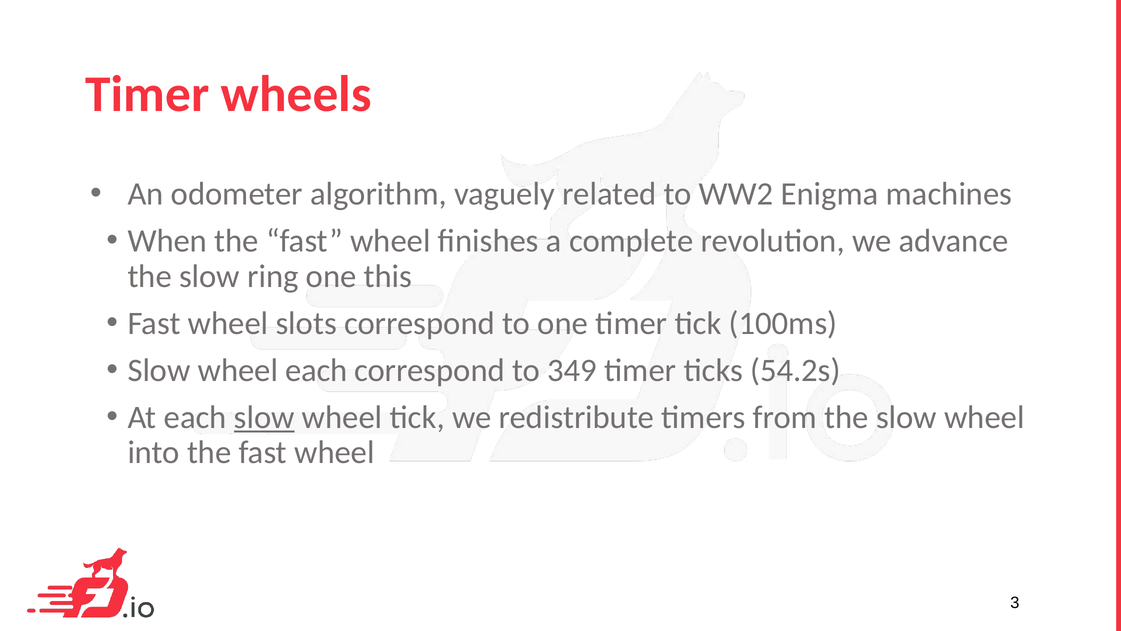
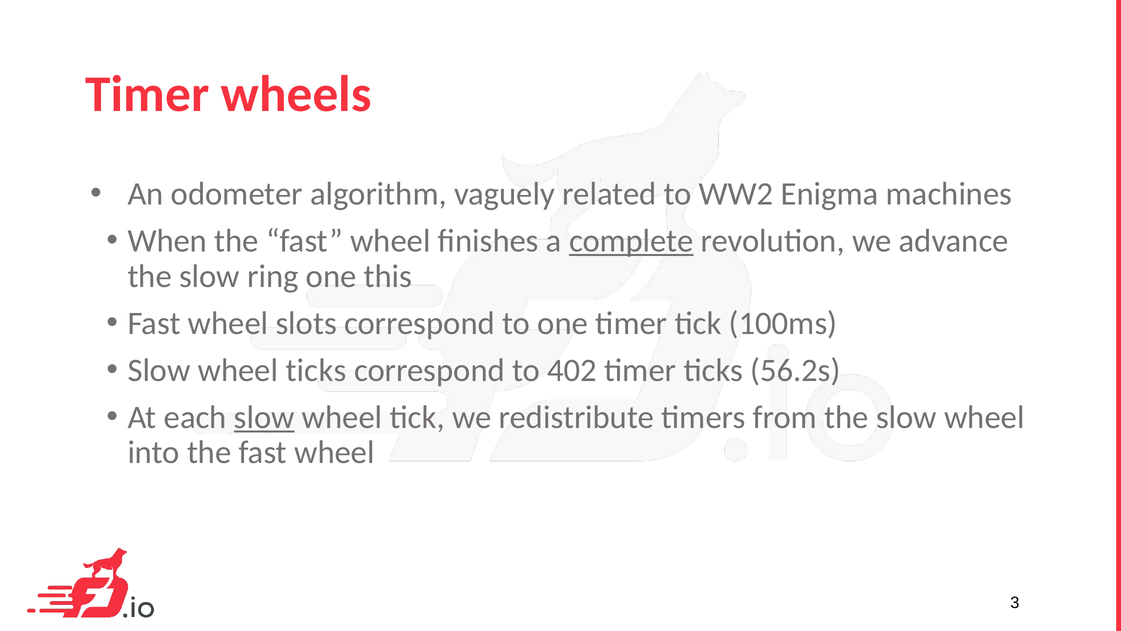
complete underline: none -> present
wheel each: each -> ticks
349: 349 -> 402
54.2s: 54.2s -> 56.2s
